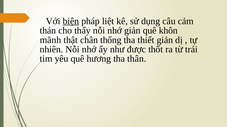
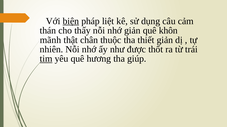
thống: thống -> thuộc
tim underline: none -> present
thân: thân -> giúp
